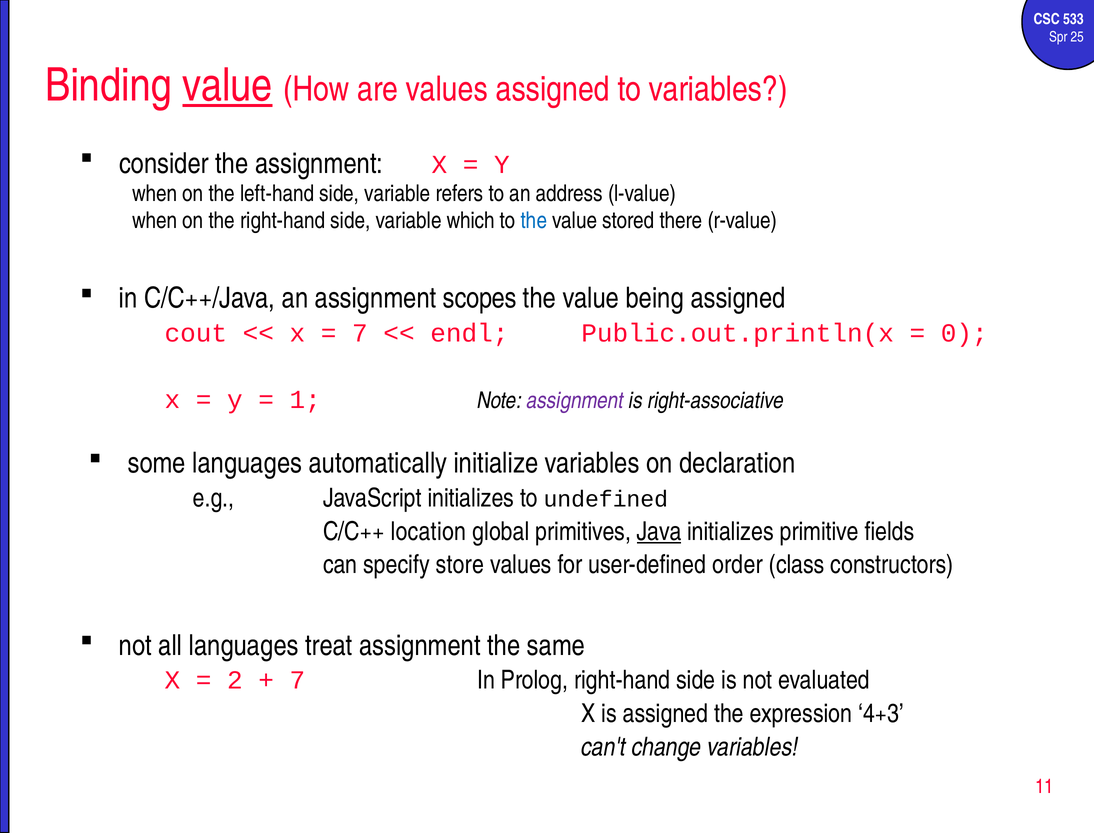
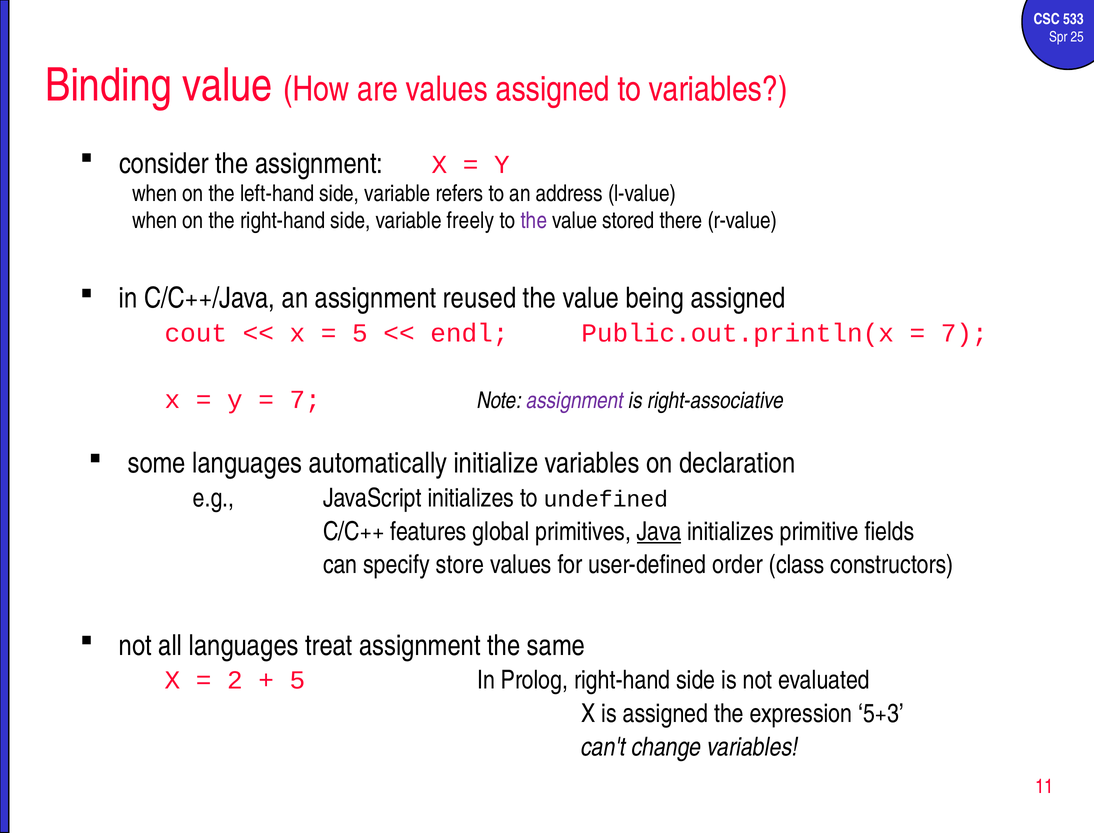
value at (227, 86) underline: present -> none
which: which -> freely
the at (534, 221) colour: blue -> purple
scopes: scopes -> reused
7 at (360, 333): 7 -> 5
0 at (964, 333): 0 -> 7
1 at (305, 400): 1 -> 7
location: location -> features
7 at (297, 681): 7 -> 5
4+3: 4+3 -> 5+3
